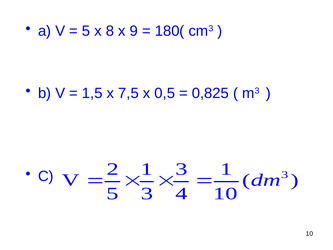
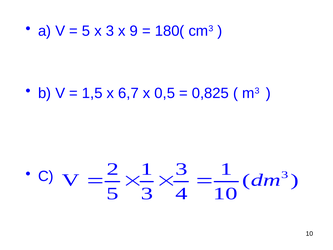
x 8: 8 -> 3
7,5: 7,5 -> 6,7
